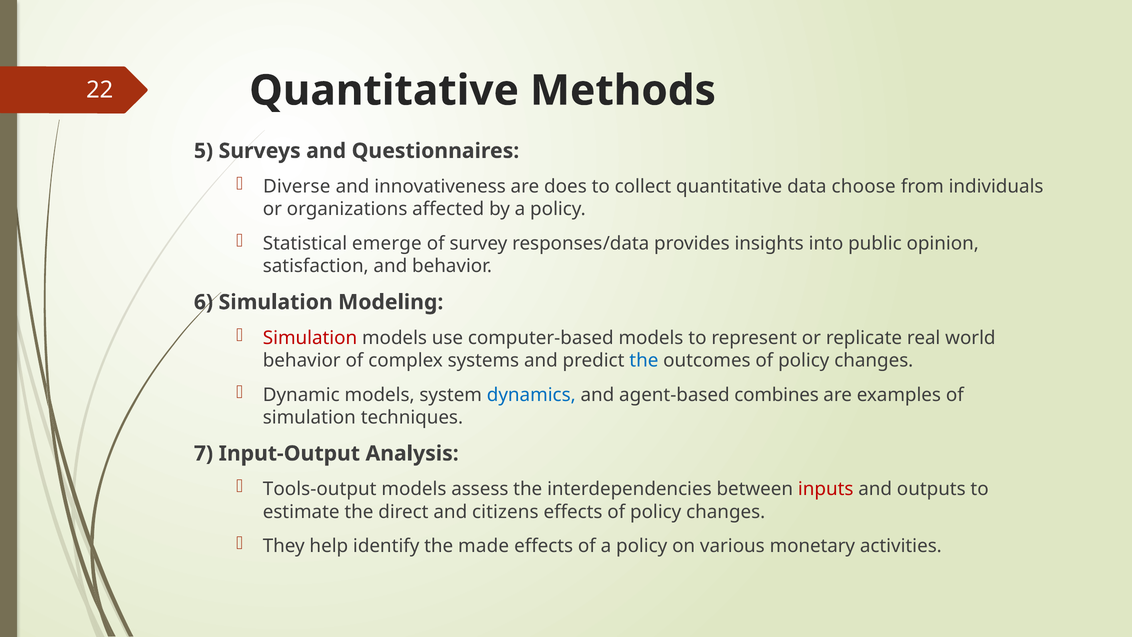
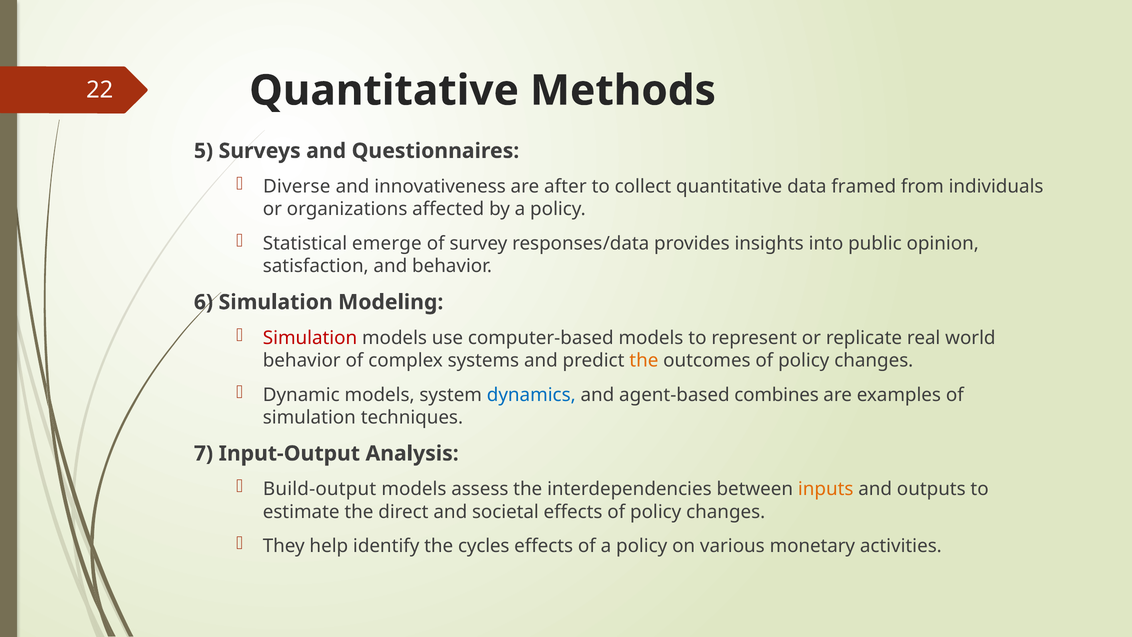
does: does -> after
choose: choose -> framed
the at (644, 360) colour: blue -> orange
Tools-output: Tools-output -> Build-output
inputs colour: red -> orange
citizens: citizens -> societal
made: made -> cycles
